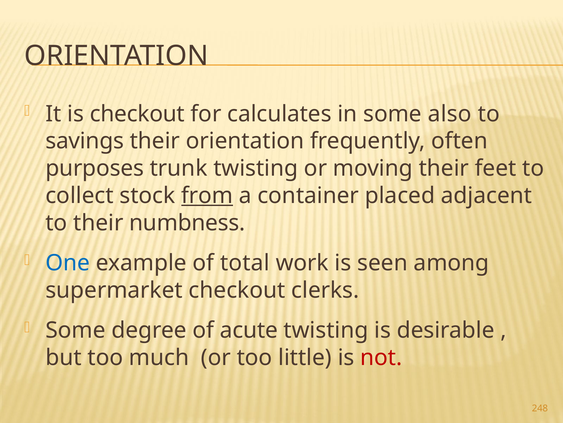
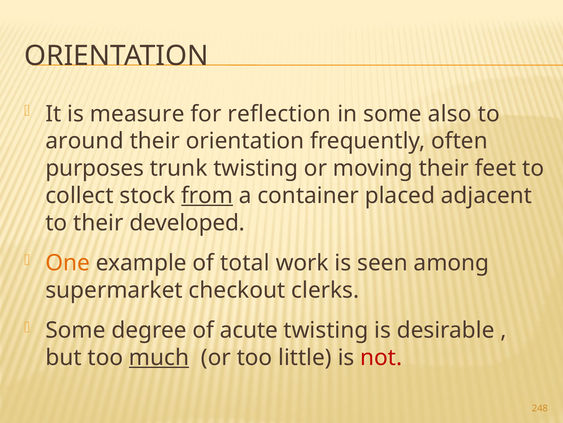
is checkout: checkout -> measure
calculates: calculates -> reflection
savings: savings -> around
numbness: numbness -> developed
One colour: blue -> orange
much underline: none -> present
